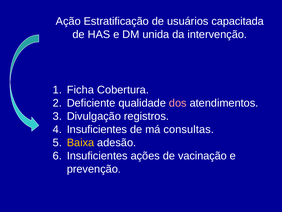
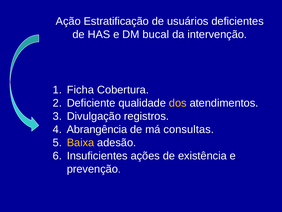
capacitada: capacitada -> deficientes
unida: unida -> bucal
dos colour: pink -> yellow
Insuficientes at (97, 129): Insuficientes -> Abrangência
vacinação: vacinação -> existência
